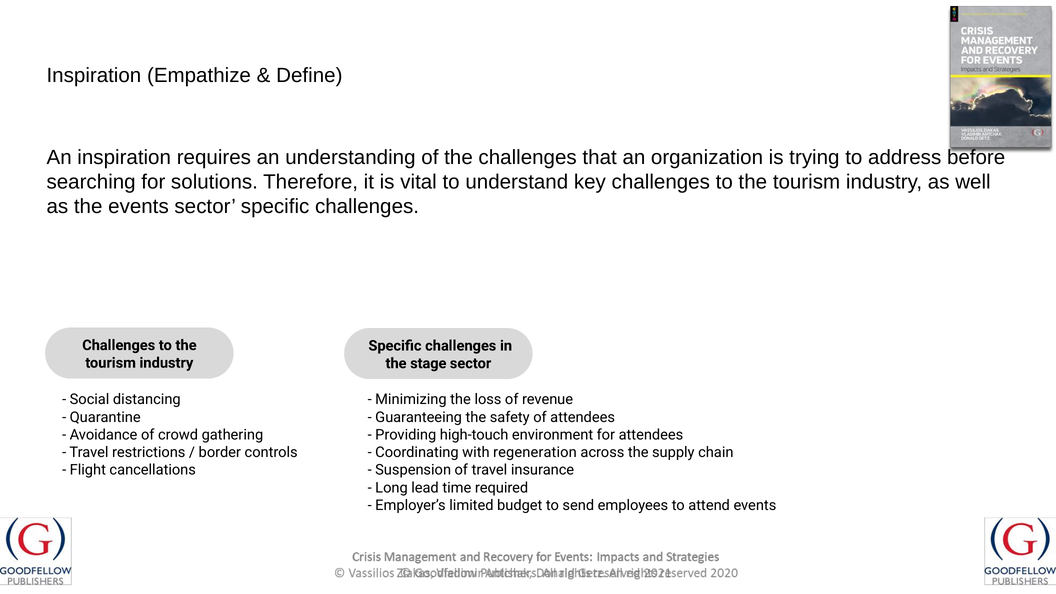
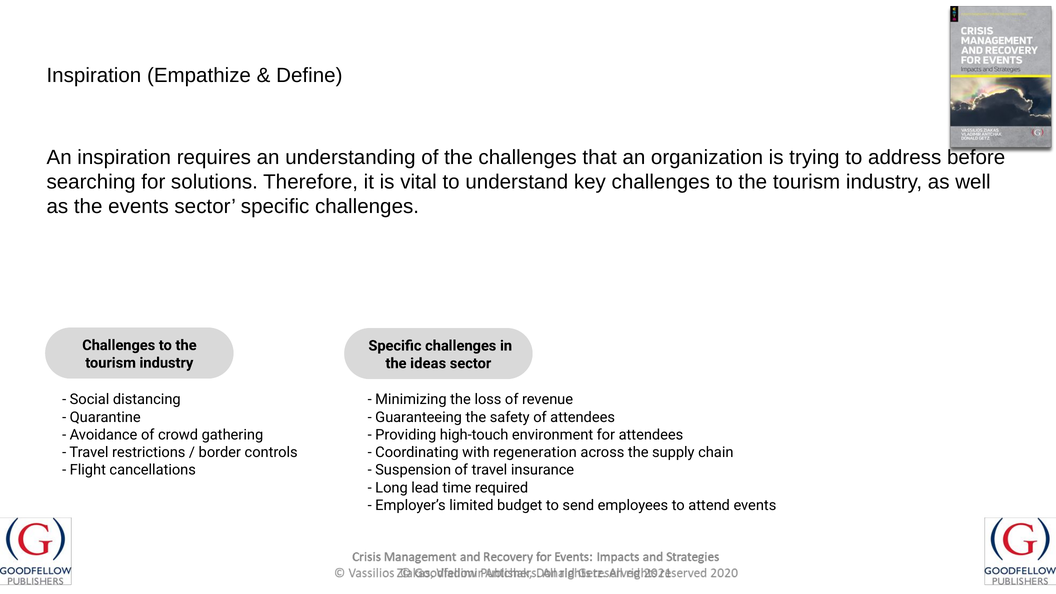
stage: stage -> ideas
